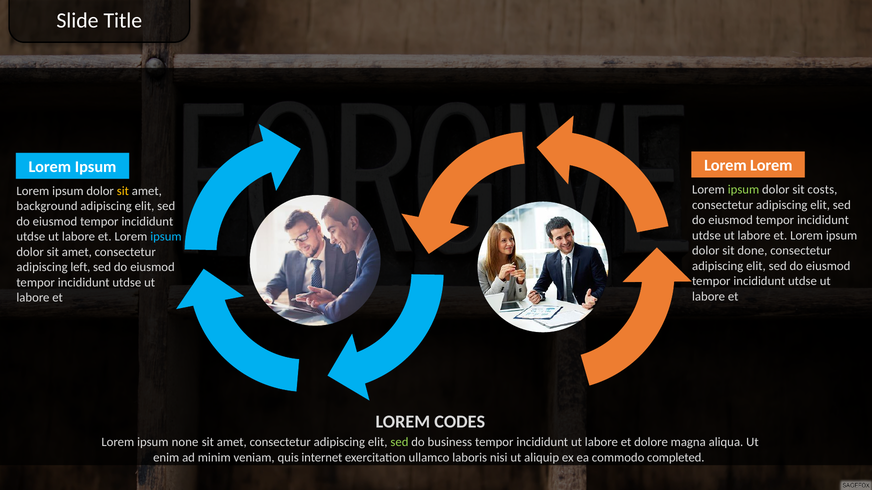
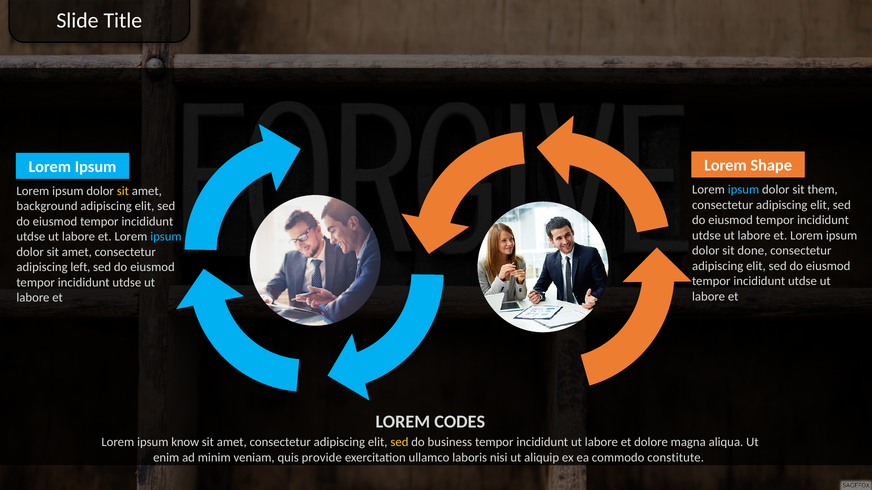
Lorem Lorem: Lorem -> Shape
ipsum at (744, 190) colour: light green -> light blue
costs: costs -> them
none: none -> know
sed at (399, 443) colour: light green -> yellow
internet: internet -> provide
completed: completed -> constitute
